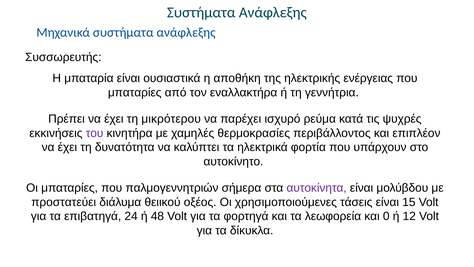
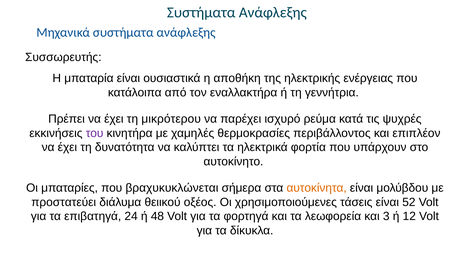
μπαταρίες at (135, 92): μπαταρίες -> κατάλοιπα
παλμογεννητριών: παλμογεννητριών -> βραχυκυκλώνεται
αυτοκίνητα colour: purple -> orange
15: 15 -> 52
0: 0 -> 3
